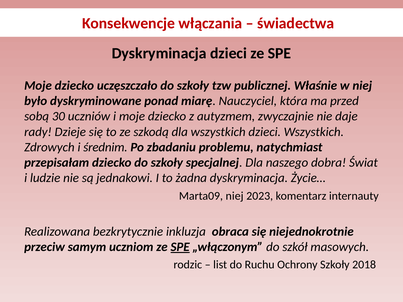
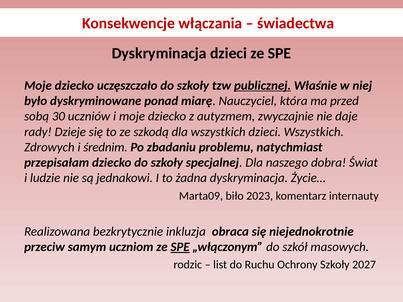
publicznej underline: none -> present
Marta09 niej: niej -> biło
2018: 2018 -> 2027
